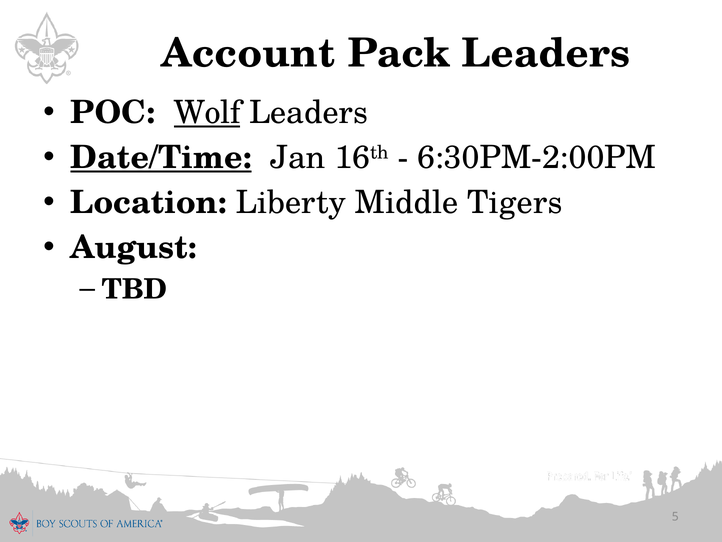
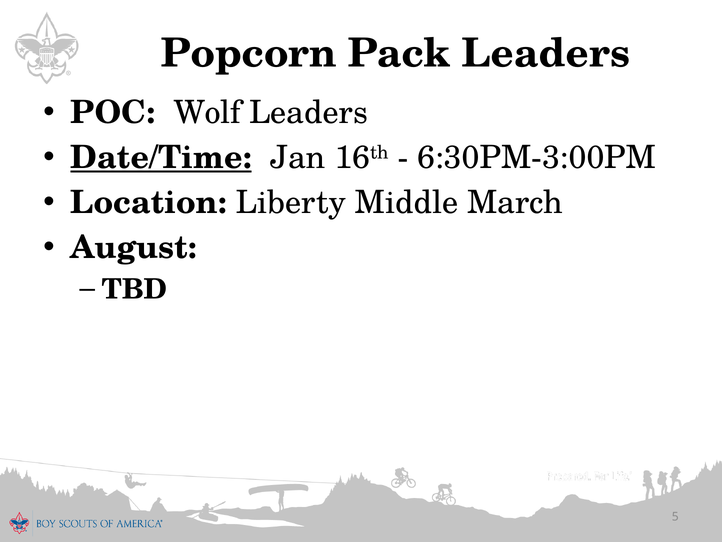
Account: Account -> Popcorn
Wolf underline: present -> none
6:30PM-2:00PM: 6:30PM-2:00PM -> 6:30PM-3:00PM
Tigers: Tigers -> March
